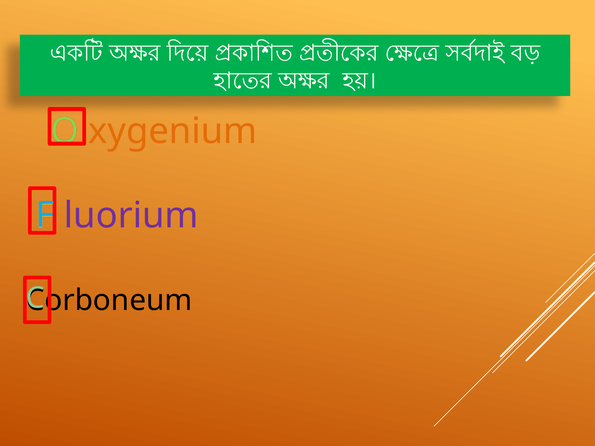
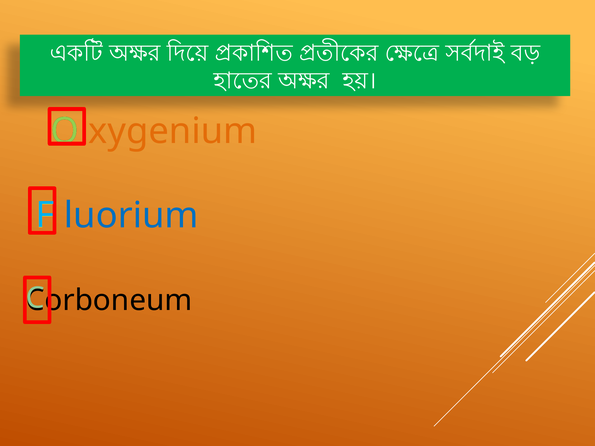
luorium colour: purple -> blue
